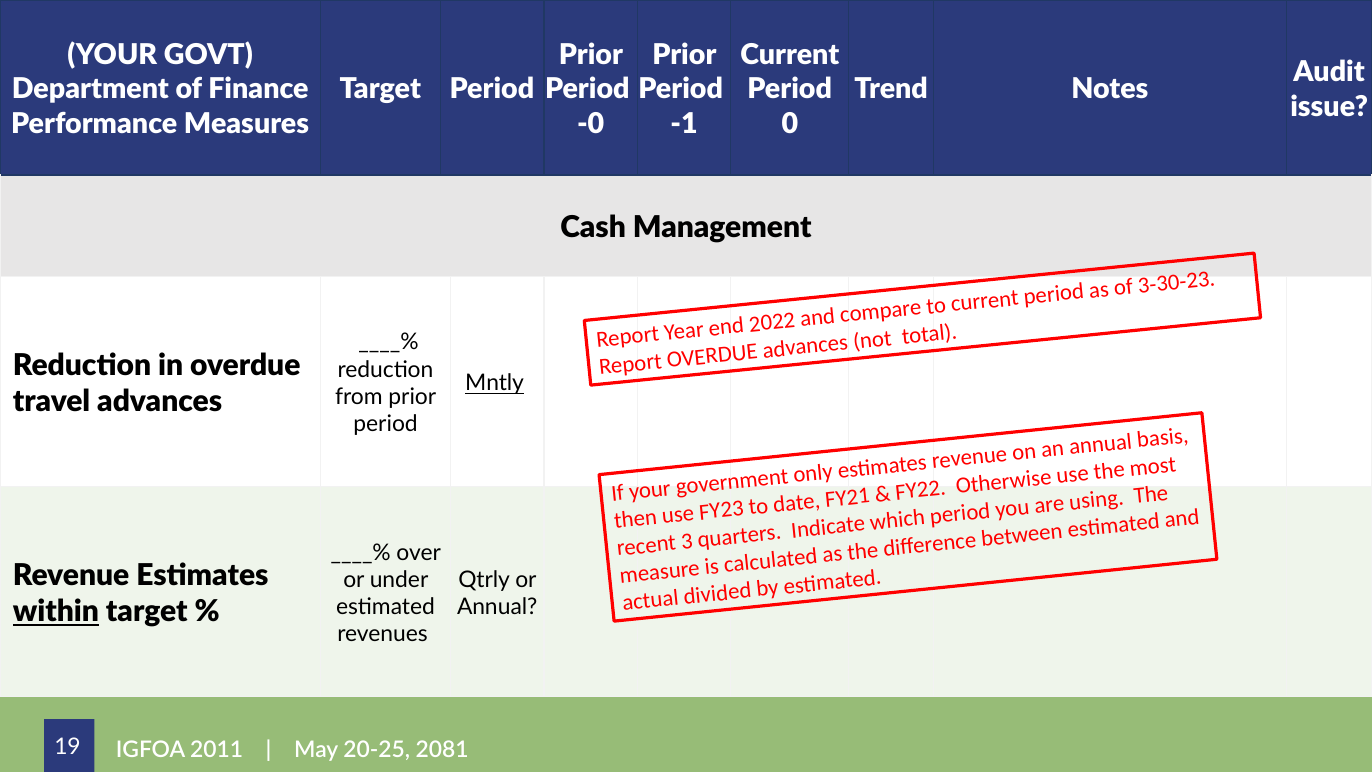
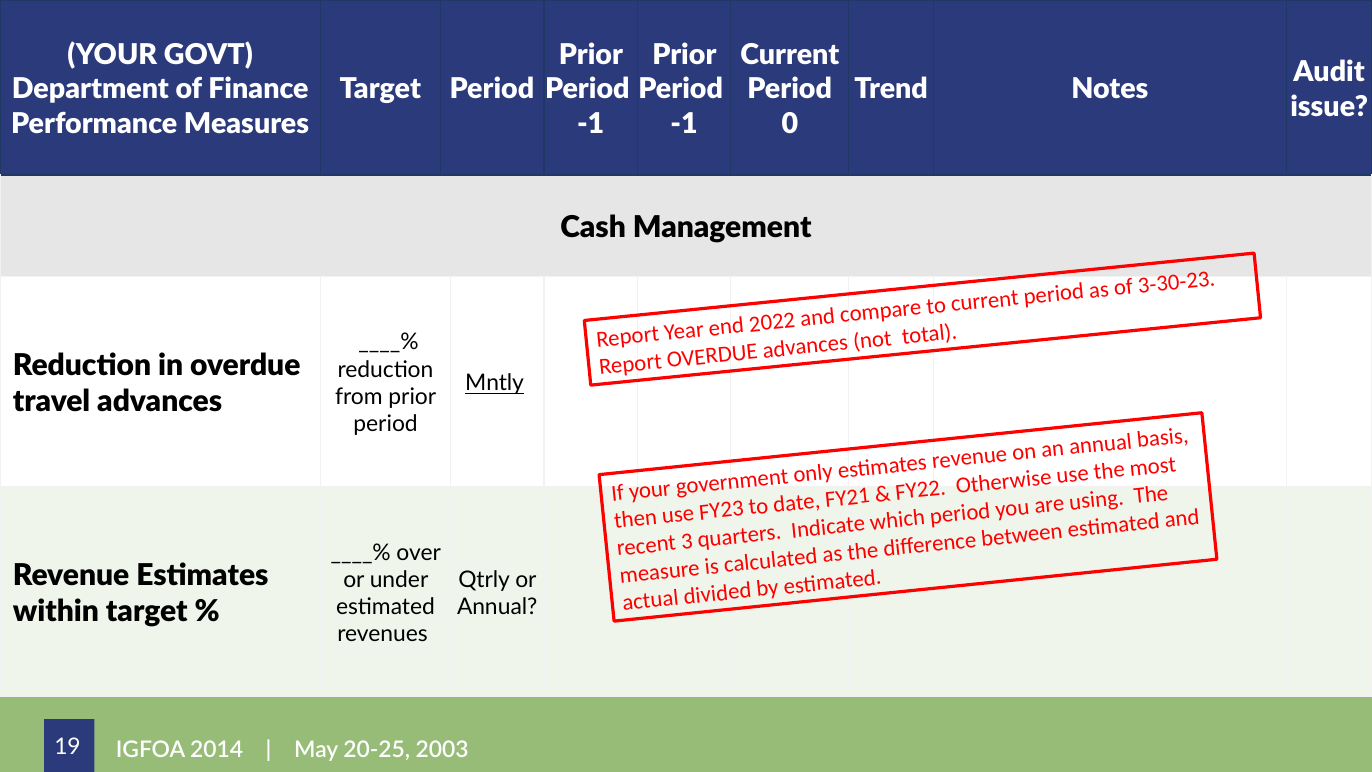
-0 at (591, 124): -0 -> -1
within underline: present -> none
2011: 2011 -> 2014
2081: 2081 -> 2003
